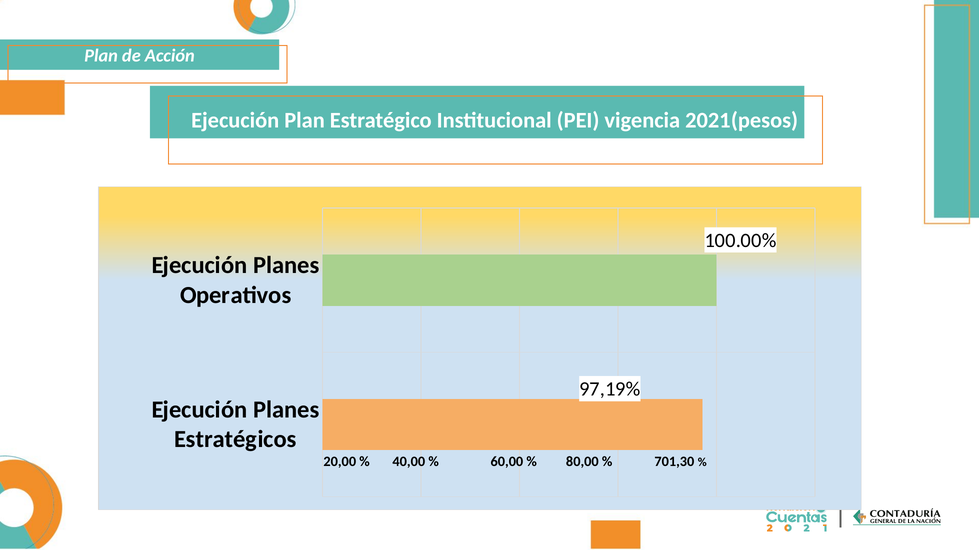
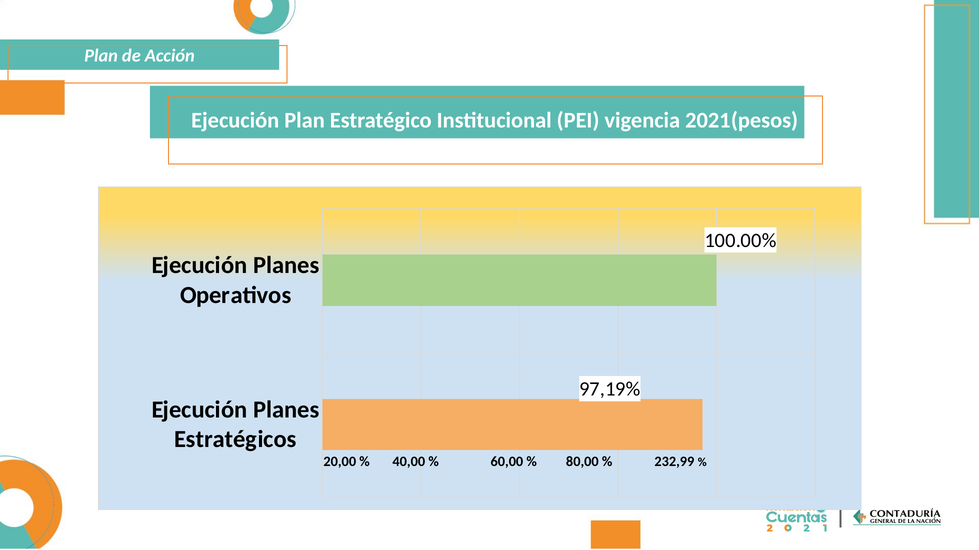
701,30: 701,30 -> 232,99
